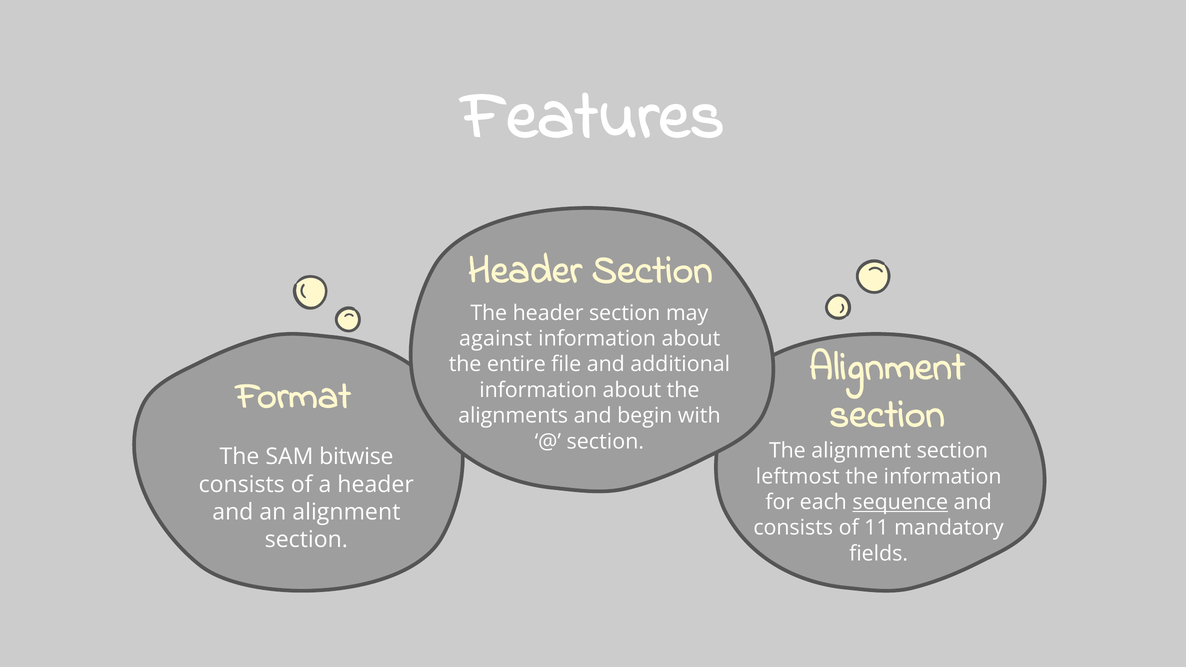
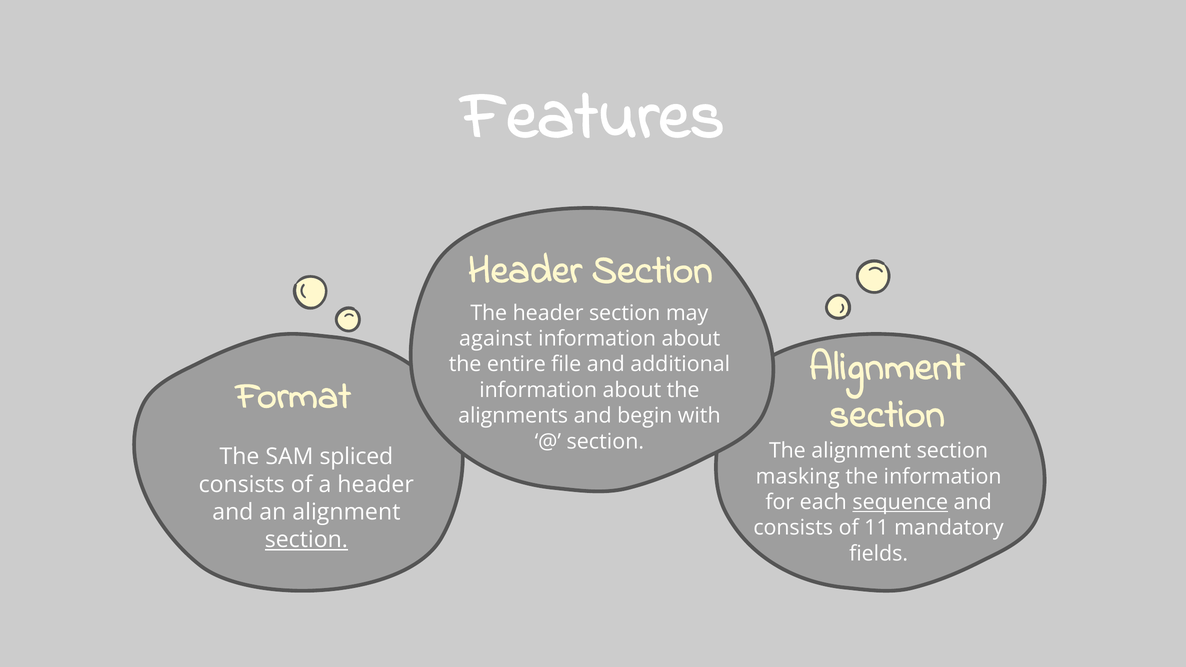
bitwise: bitwise -> spliced
leftmost: leftmost -> masking
section at (306, 540) underline: none -> present
